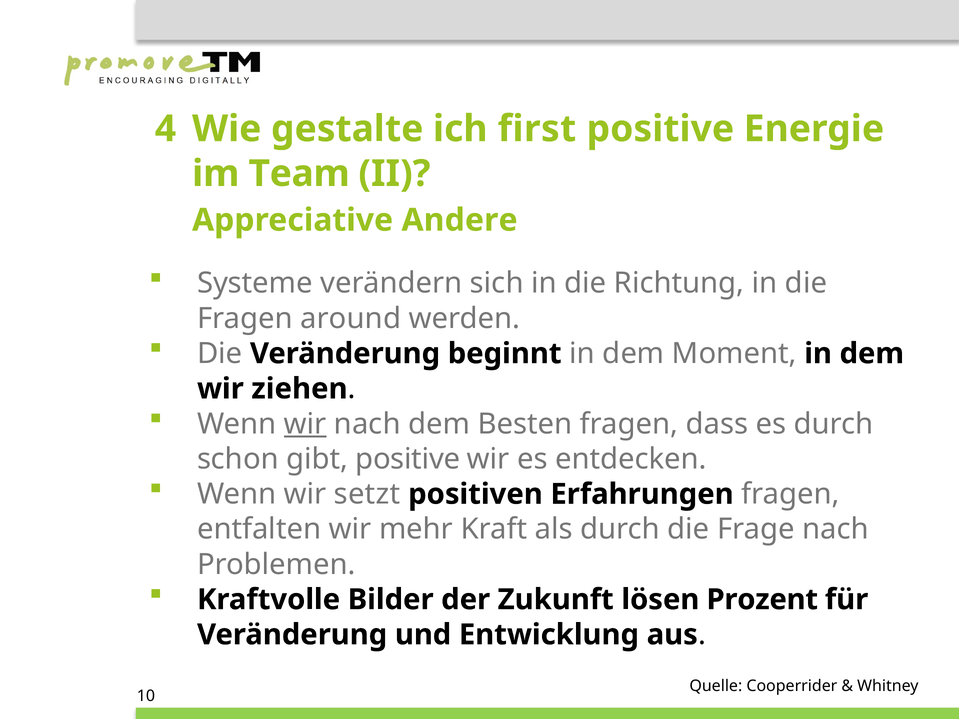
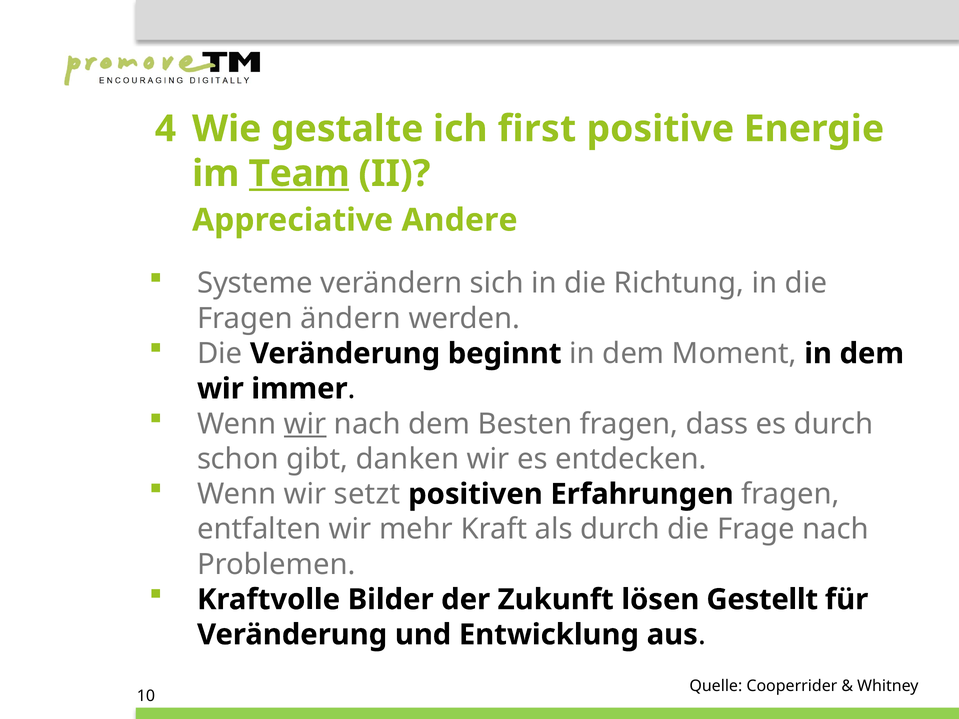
Team underline: none -> present
around: around -> ändern
ziehen: ziehen -> immer
gibt positive: positive -> danken
Prozent: Prozent -> Gestellt
